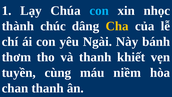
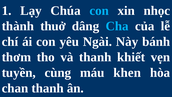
chúc: chúc -> thuở
Cha colour: yellow -> light blue
niềm: niềm -> khen
